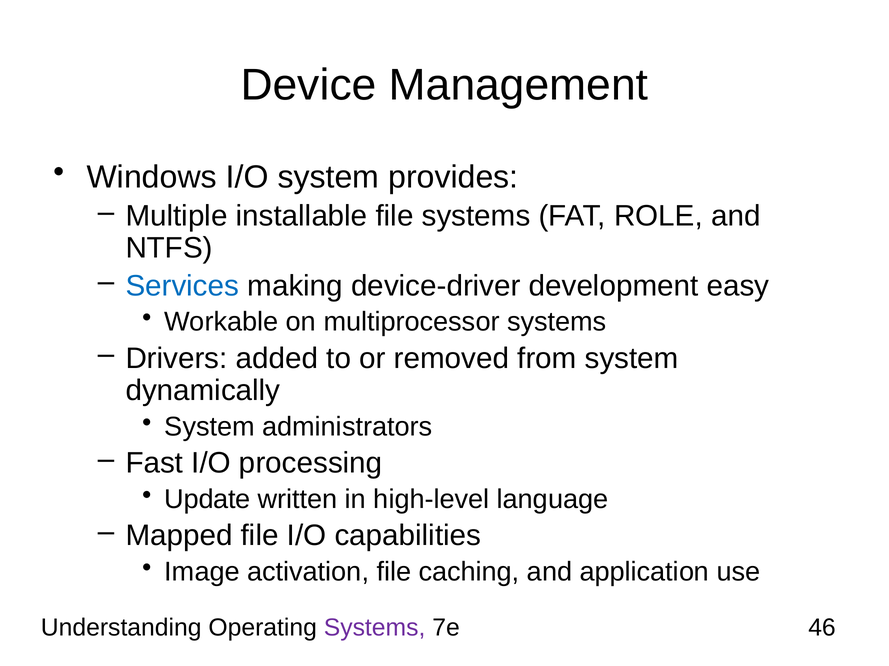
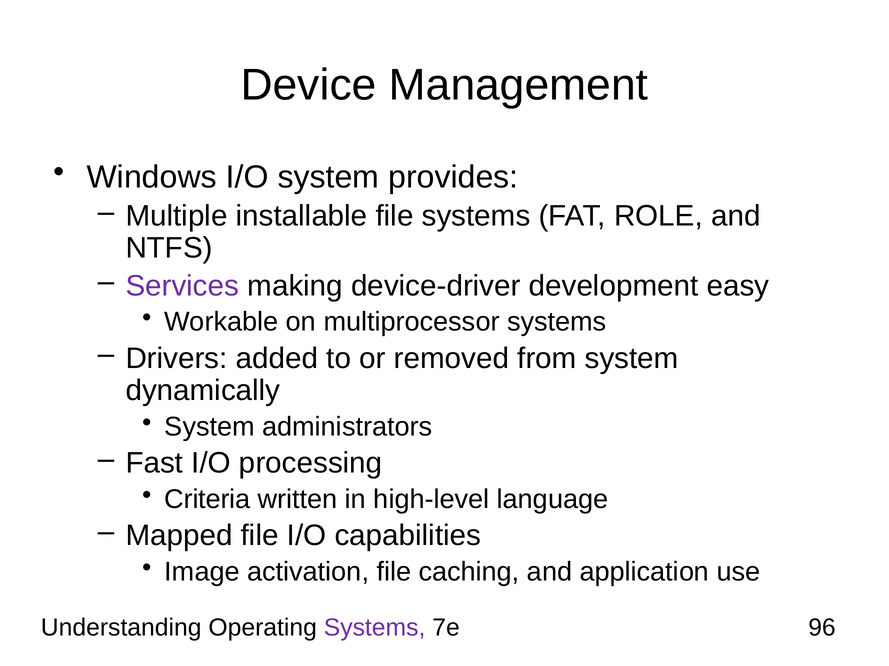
Services colour: blue -> purple
Update: Update -> Criteria
46: 46 -> 96
